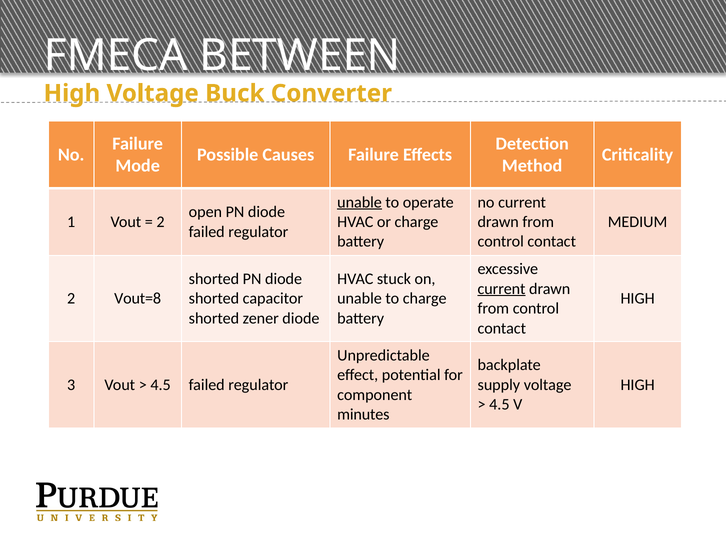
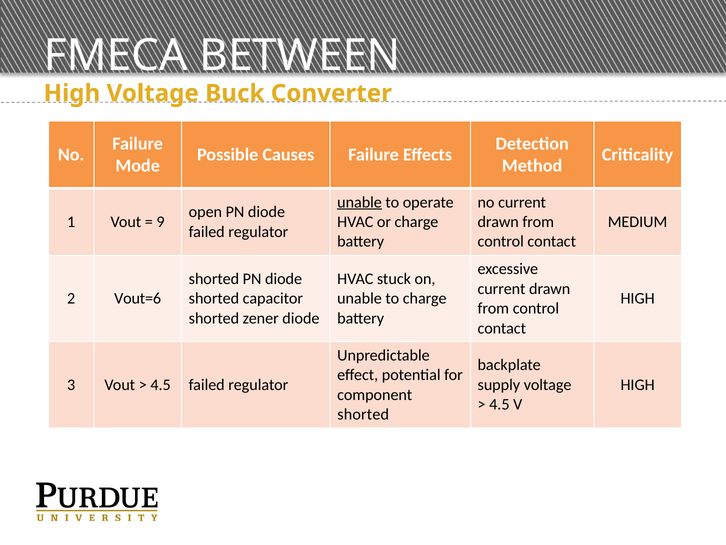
2 at (161, 222): 2 -> 9
current at (502, 289) underline: present -> none
Vout=8: Vout=8 -> Vout=6
minutes at (363, 414): minutes -> shorted
